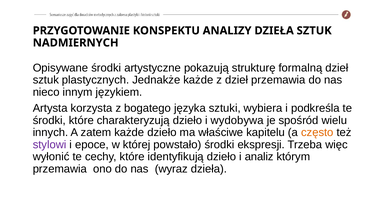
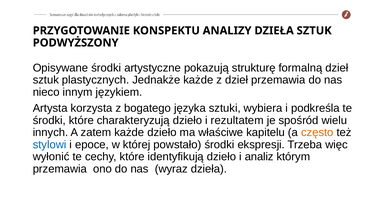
NADMIERNYCH: NADMIERNYCH -> PODWYŻSZONY
wydobywa: wydobywa -> rezultatem
stylowi colour: purple -> blue
